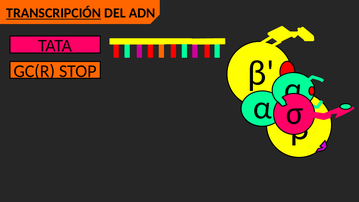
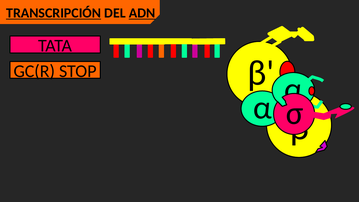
ADN underline: none -> present
